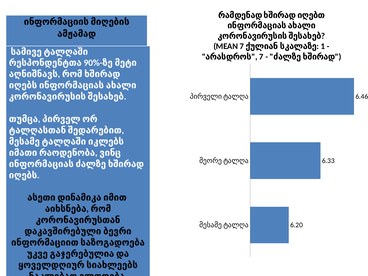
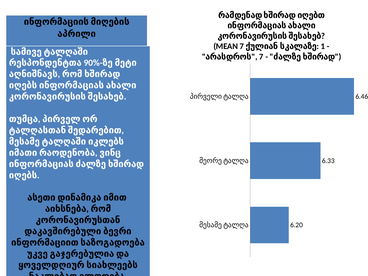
ამჟამად: ამჟამად -> აპრილი
